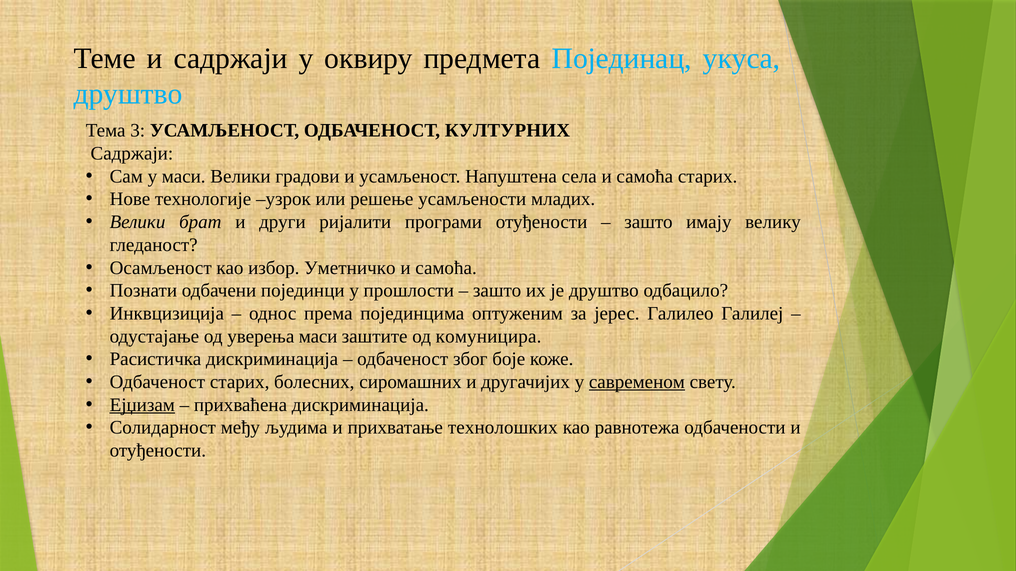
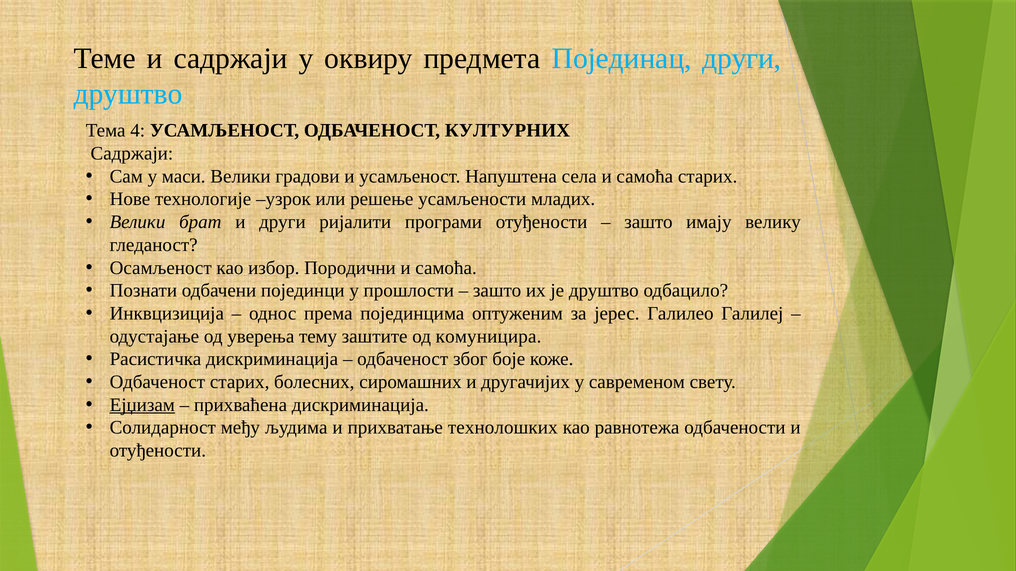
Појединац укуса: укуса -> други
3: 3 -> 4
Уметничко: Уметничко -> Породични
уверења маси: маси -> тему
савременом underline: present -> none
